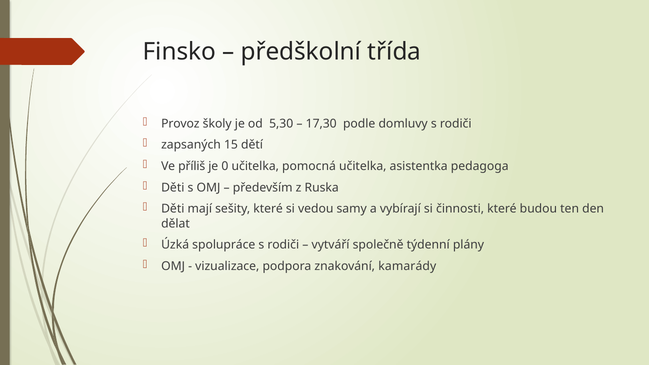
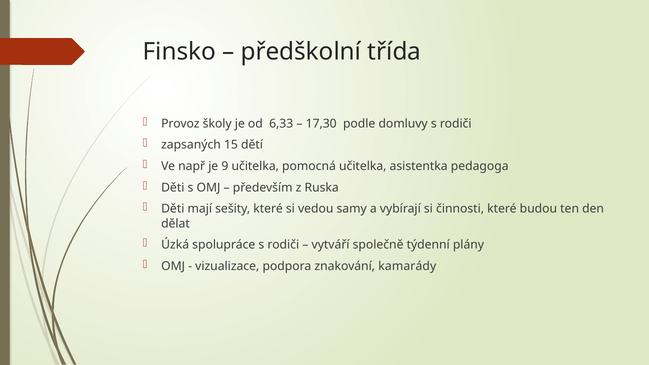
5,30: 5,30 -> 6,33
příliš: příliš -> např
0: 0 -> 9
